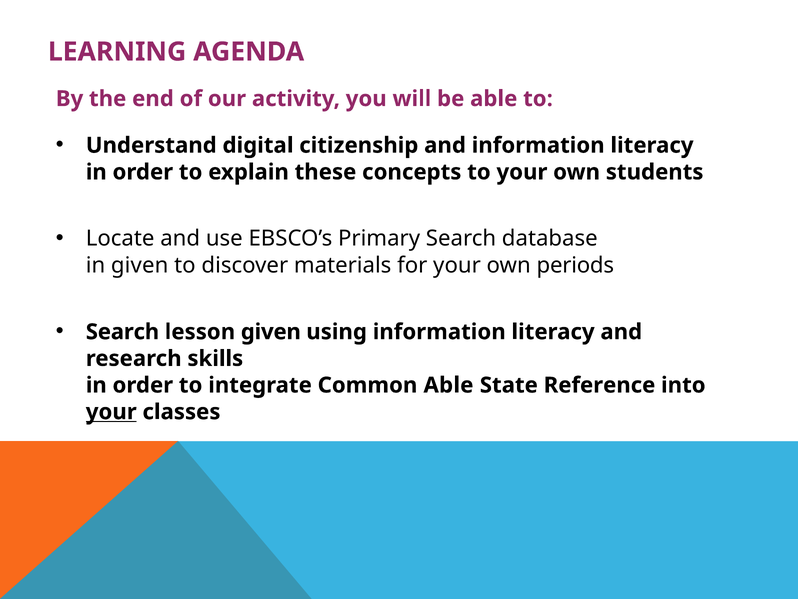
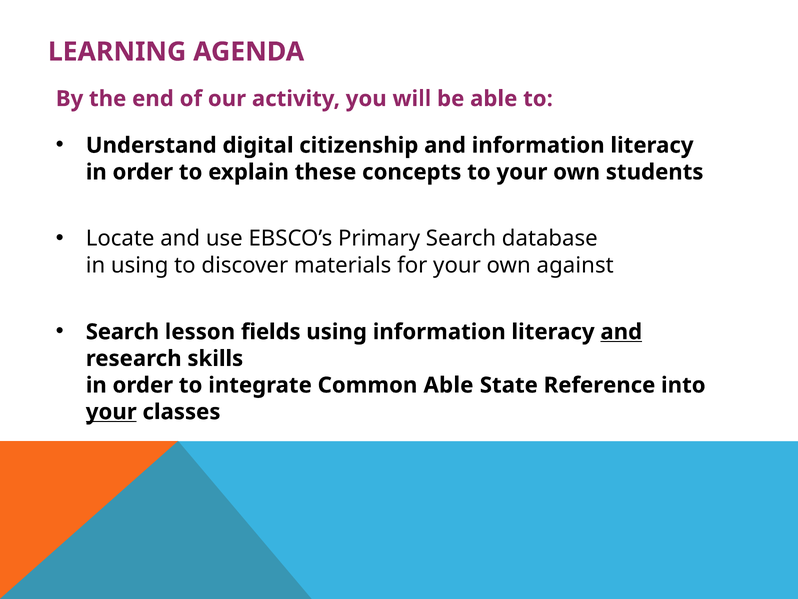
in given: given -> using
periods: periods -> against
lesson given: given -> fields
and at (621, 332) underline: none -> present
